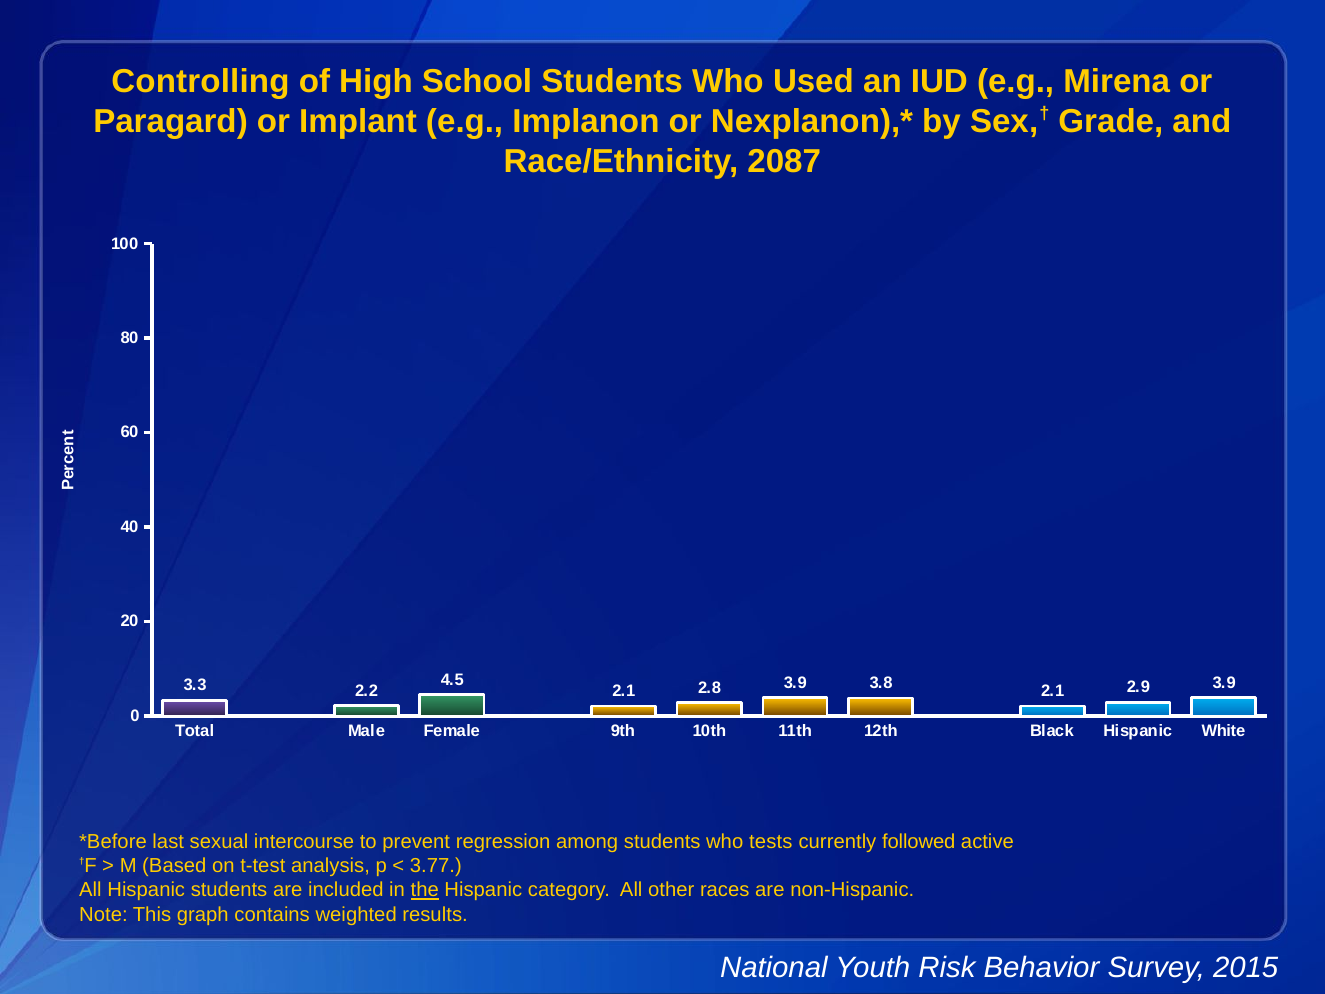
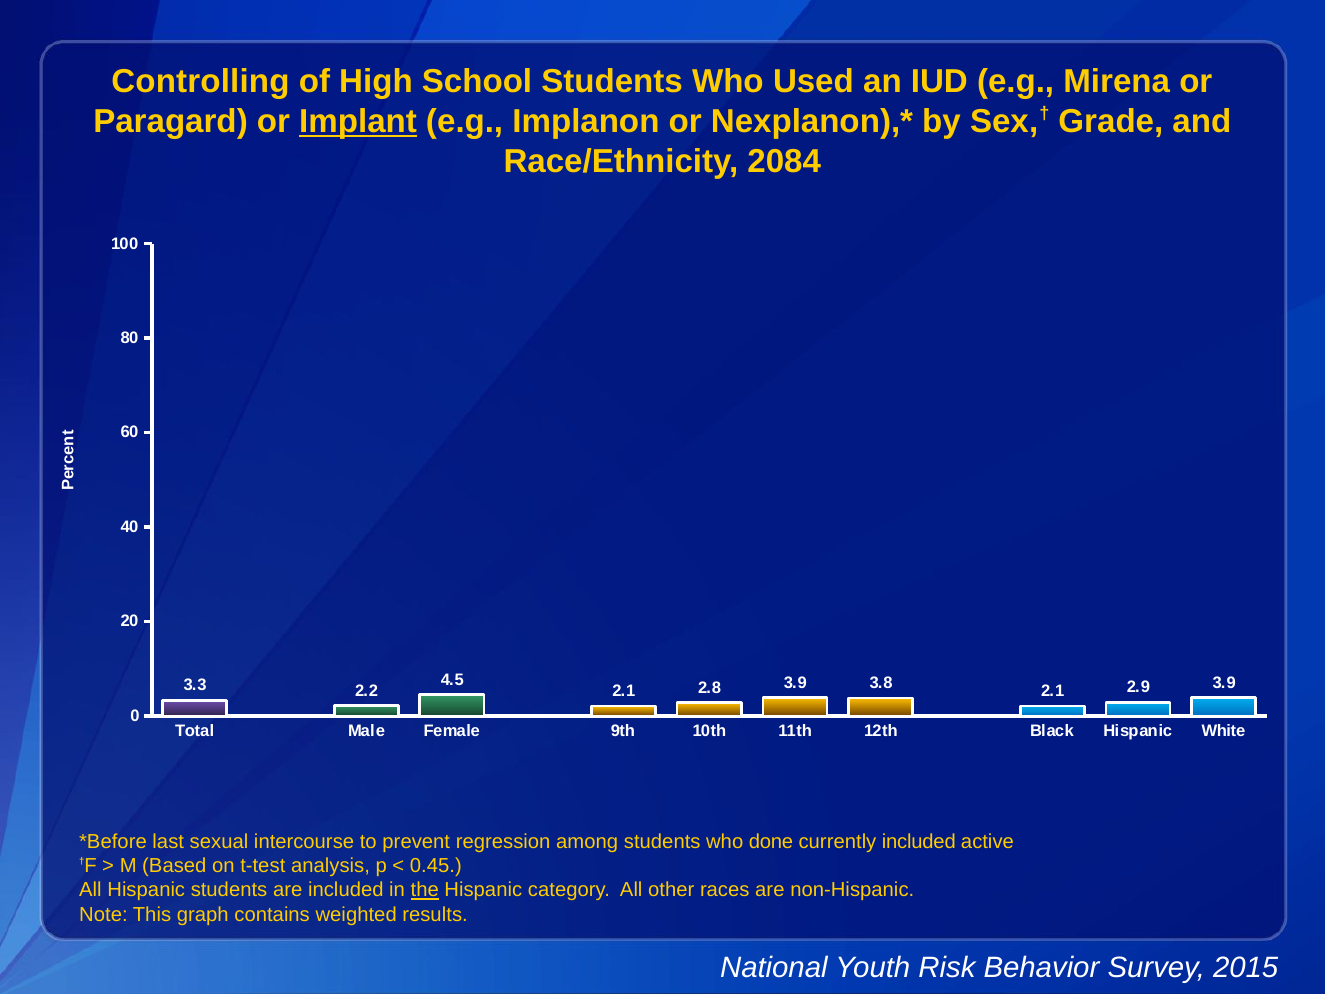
Implant underline: none -> present
2087: 2087 -> 2084
tests: tests -> done
currently followed: followed -> included
3.77: 3.77 -> 0.45
